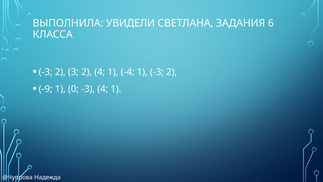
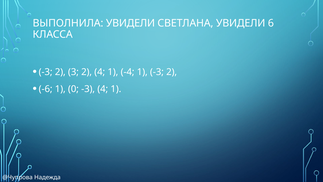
СВЕТЛАНА ЗАДАНИЯ: ЗАДАНИЯ -> УВИДЕЛИ
-9: -9 -> -6
